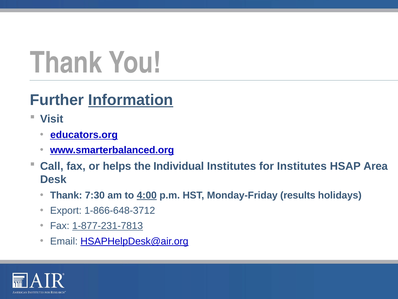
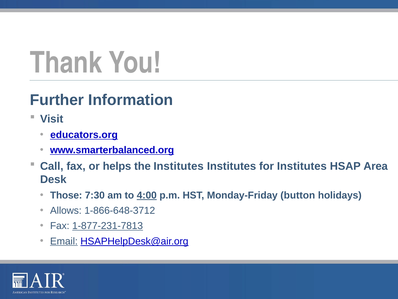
Information underline: present -> none
the Individual: Individual -> Institutes
Thank at (66, 195): Thank -> Those
results: results -> button
Export: Export -> Allows
Email underline: none -> present
